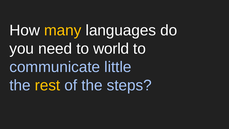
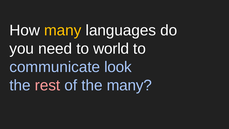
little: little -> look
rest colour: yellow -> pink
the steps: steps -> many
